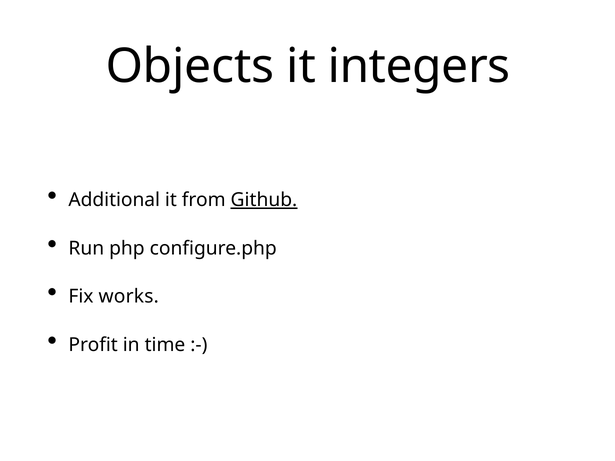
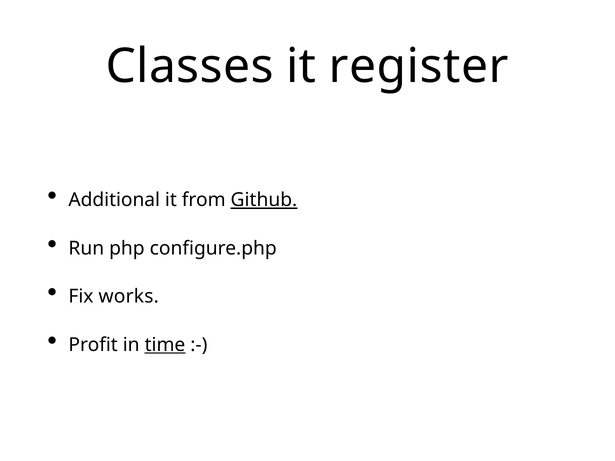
Objects: Objects -> Classes
integers: integers -> register
time underline: none -> present
